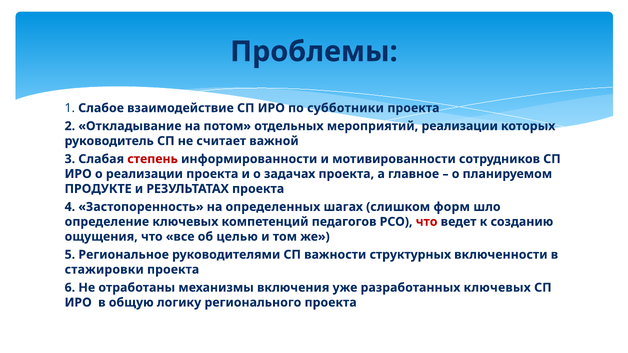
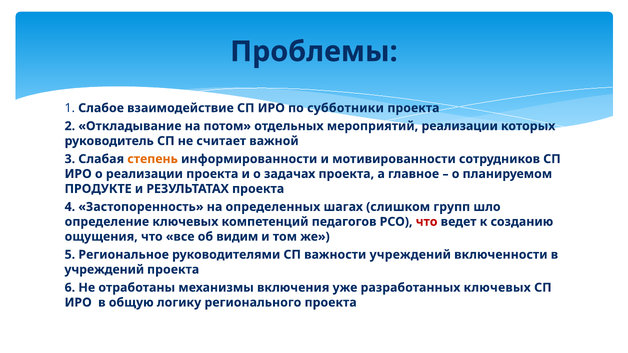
степень colour: red -> orange
форм: форм -> групп
целью: целью -> видим
важности структурных: структурных -> учреждений
стажировки at (104, 270): стажировки -> учреждений
